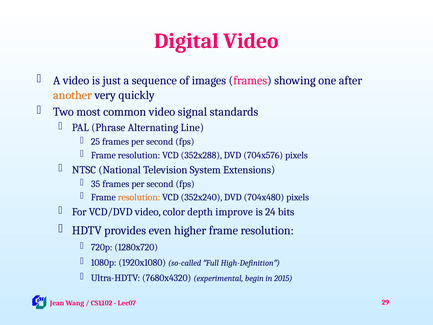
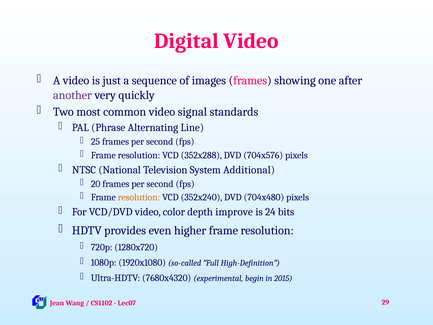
another colour: orange -> purple
Extensions: Extensions -> Additional
35: 35 -> 20
